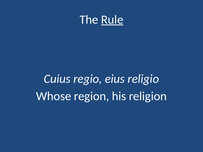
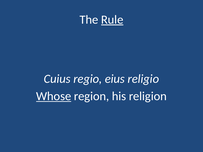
Whose underline: none -> present
